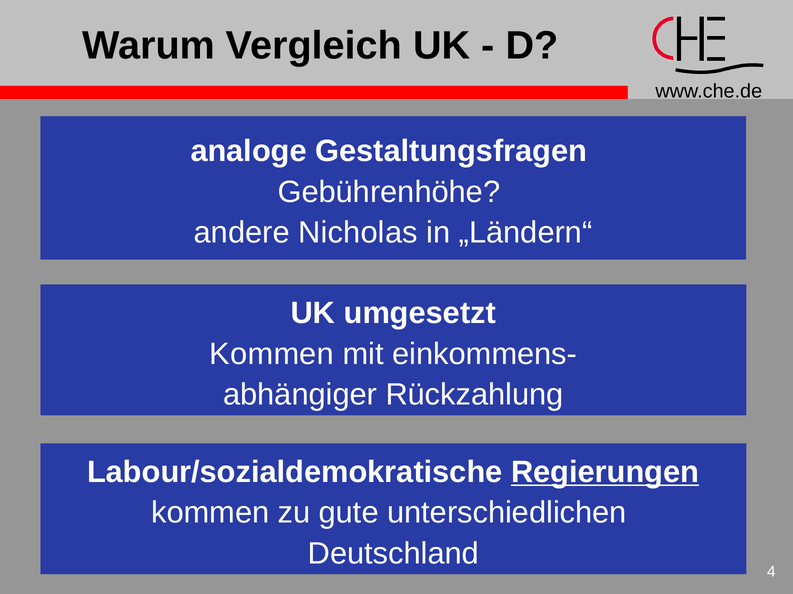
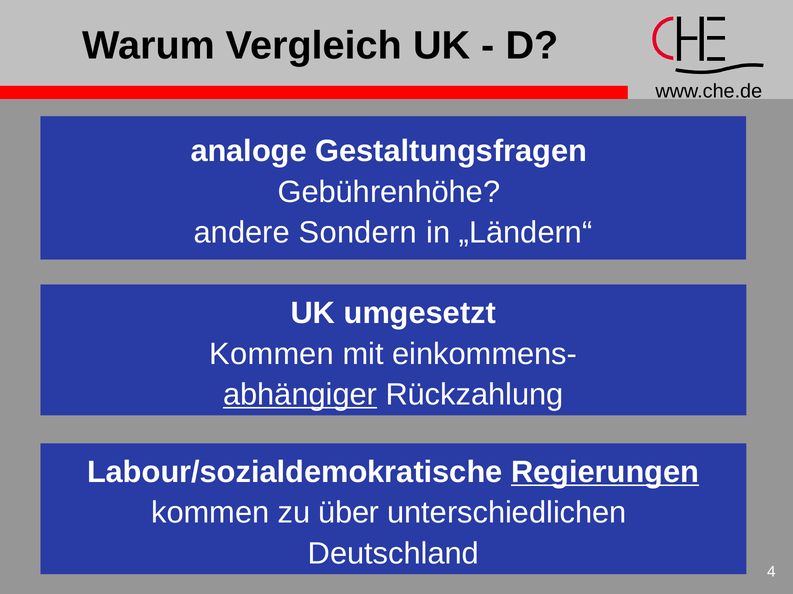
Nicholas: Nicholas -> Sondern
abhängiger underline: none -> present
gute: gute -> über
